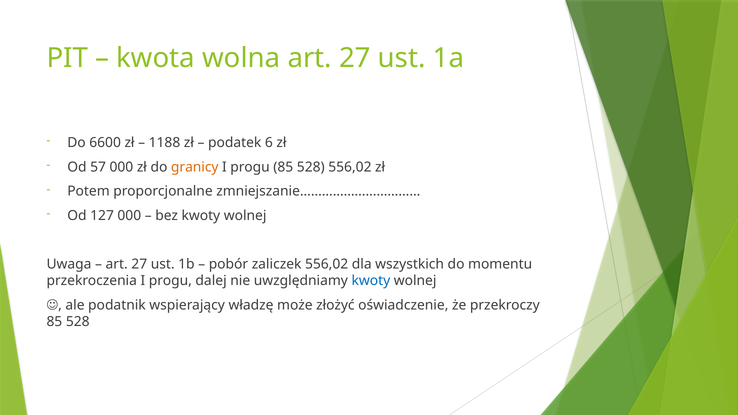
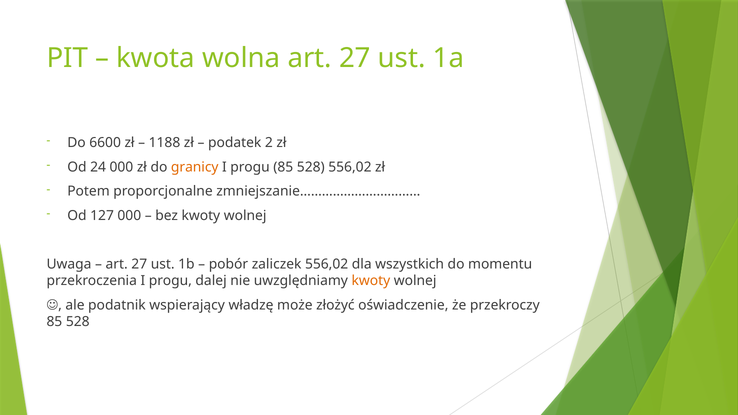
6: 6 -> 2
57: 57 -> 24
kwoty at (371, 281) colour: blue -> orange
